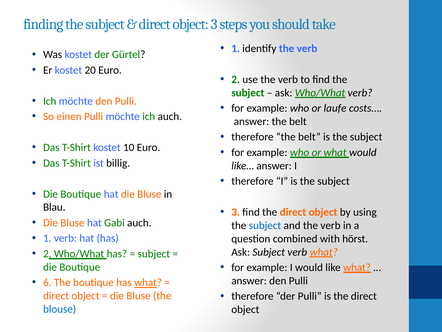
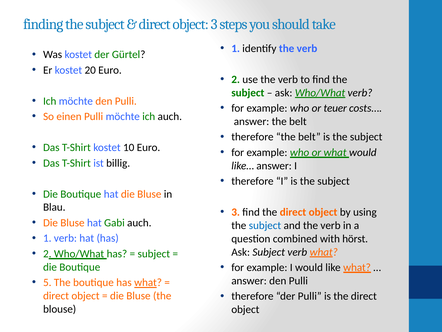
laufe: laufe -> teuer
6: 6 -> 5
blouse colour: blue -> black
